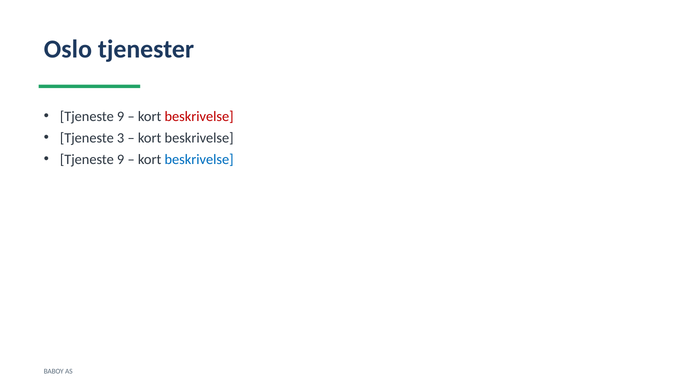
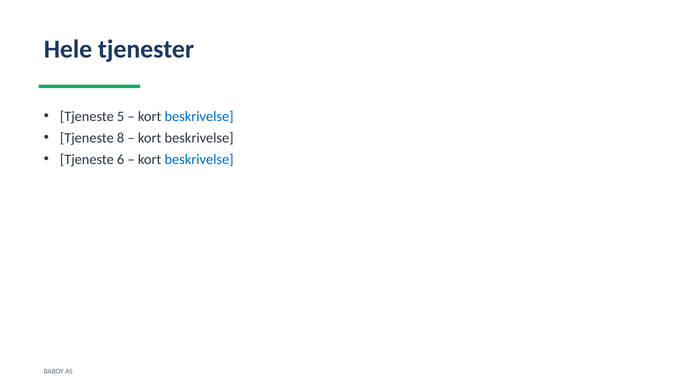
Oslo: Oslo -> Hele
9 at (121, 117): 9 -> 5
beskrivelse at (199, 117) colour: red -> blue
3: 3 -> 8
9 at (121, 160): 9 -> 6
